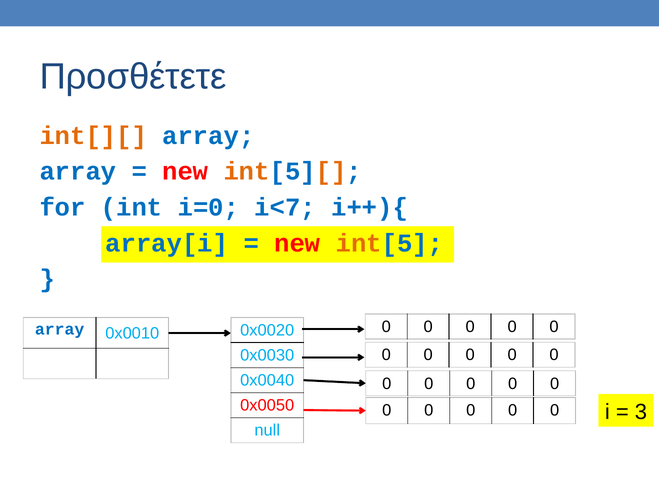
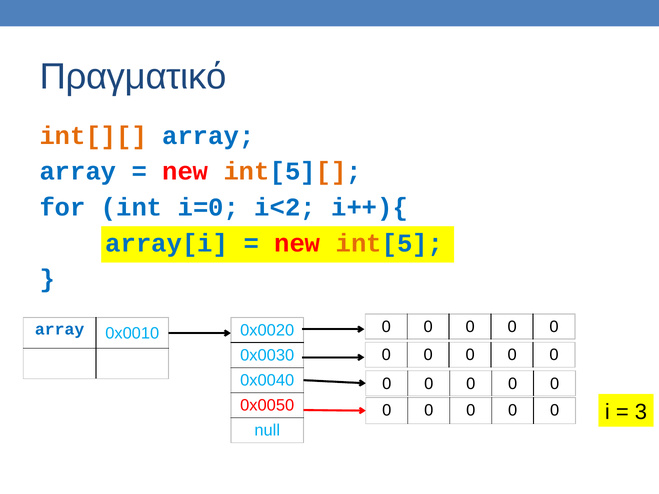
Προσθέτετε: Προσθέτετε -> Πραγματικό
i<7: i<7 -> i<2
